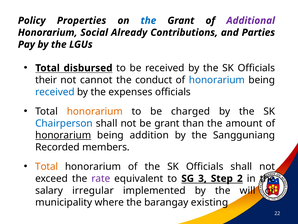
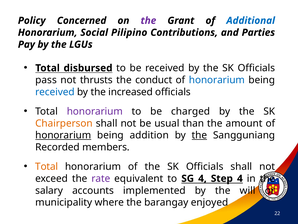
Properties: Properties -> Concerned
the at (148, 21) colour: blue -> purple
Additional colour: purple -> blue
Already: Already -> Pilipino
their: their -> pass
cannot: cannot -> thrusts
expenses: expenses -> increased
honorarium at (95, 111) colour: orange -> purple
Chairperson colour: blue -> orange
be grant: grant -> usual
the at (199, 135) underline: none -> present
SG 3: 3 -> 4
Step 2: 2 -> 4
irregular: irregular -> accounts
existing: existing -> enjoyed
